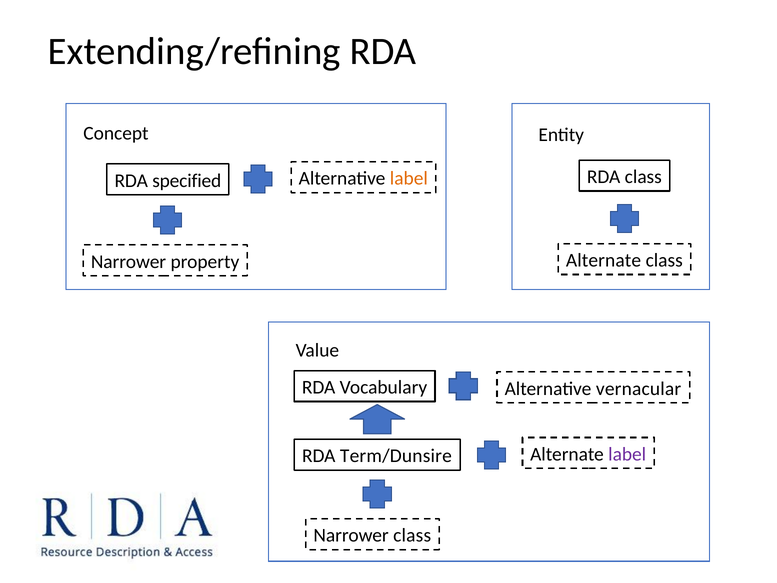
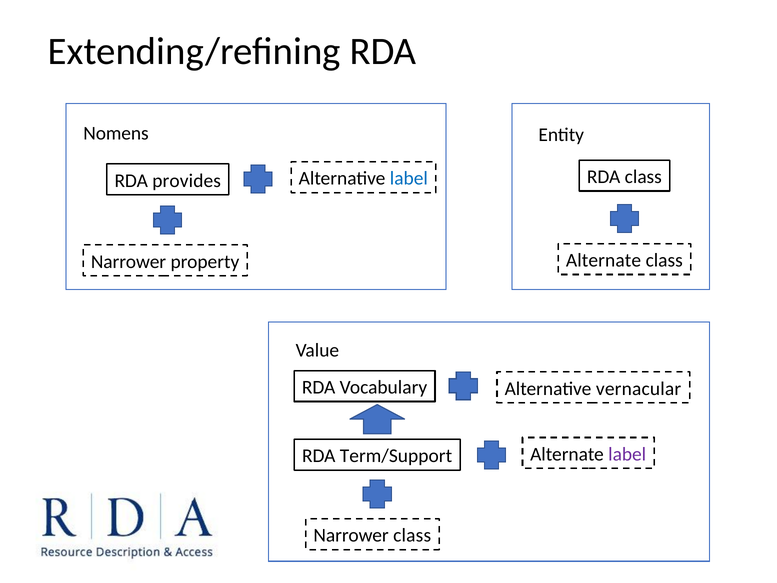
Concept: Concept -> Nomens
specified: specified -> provides
label at (409, 178) colour: orange -> blue
Term/Dunsire: Term/Dunsire -> Term/Support
